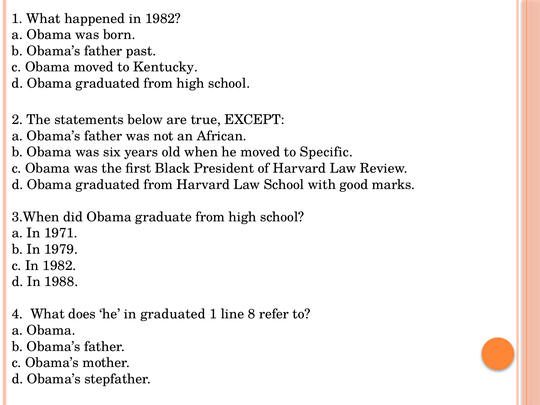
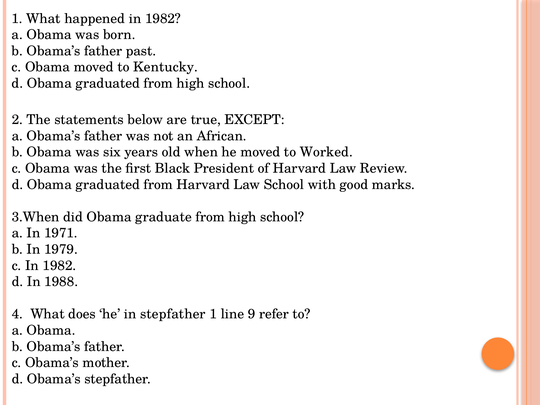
Specific: Specific -> Worked
in graduated: graduated -> stepfather
8: 8 -> 9
